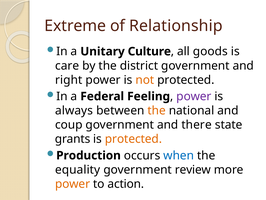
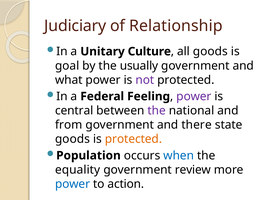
Extreme: Extreme -> Judiciary
care: care -> goal
district: district -> usually
right: right -> what
not colour: orange -> purple
always: always -> central
the at (157, 110) colour: orange -> purple
coup: coup -> from
grants at (73, 139): grants -> goods
Production: Production -> Population
power at (73, 184) colour: orange -> blue
